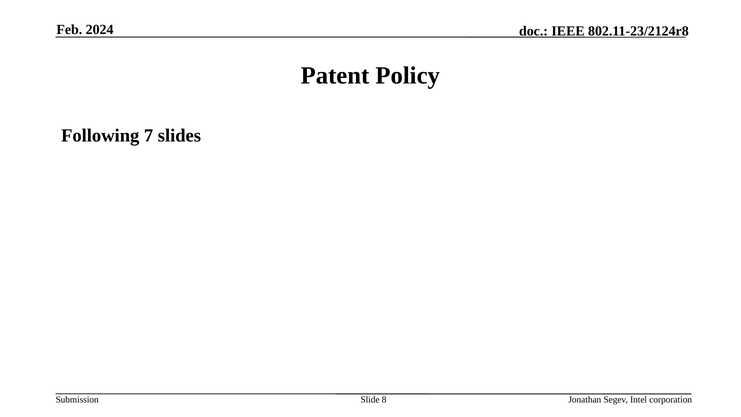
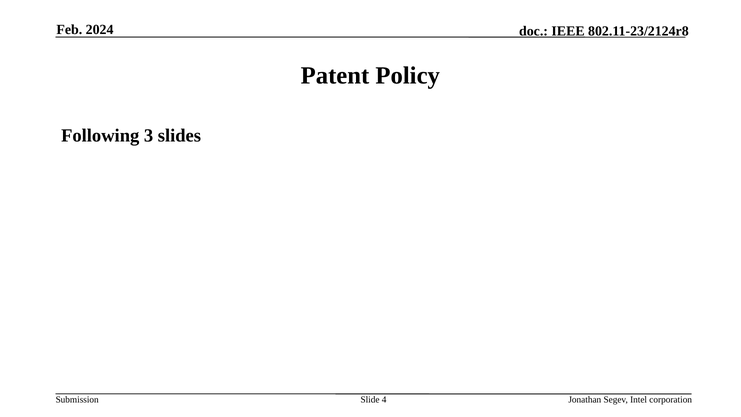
7: 7 -> 3
8: 8 -> 4
